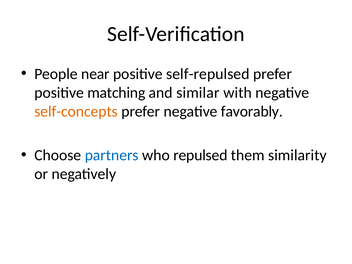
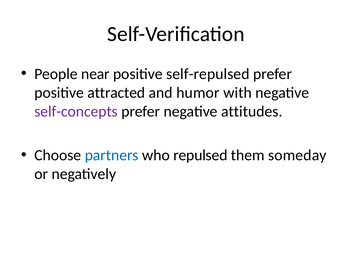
matching: matching -> attracted
similar: similar -> humor
self-concepts colour: orange -> purple
favorably: favorably -> attitudes
similarity: similarity -> someday
